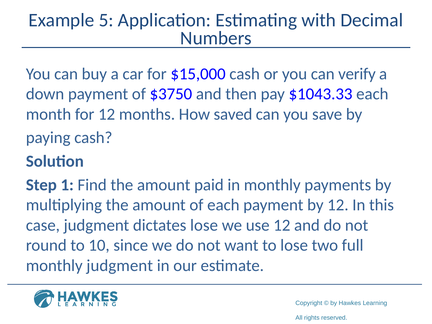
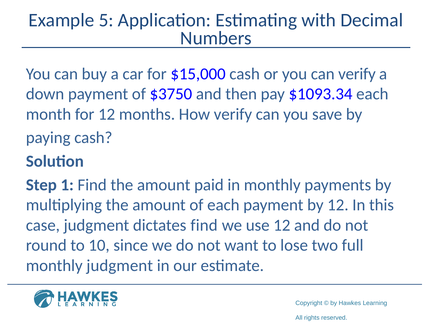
$1043.33: $1043.33 -> $1093.34
How saved: saved -> verify
dictates lose: lose -> find
